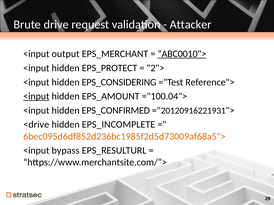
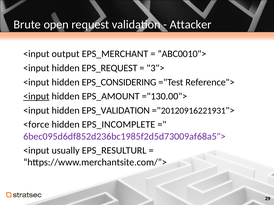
drive: drive -> open
ABC0010"> underline: present -> none
EPS_PROTECT: EPS_PROTECT -> EPS_REQUEST
2">: 2"> -> 3">
="100.04">: ="100.04"> -> ="130.00">
EPS_CONFIRMED: EPS_CONFIRMED -> EPS_VALIDATION
<drive: <drive -> <force
6bec095d6df852d236bc1985f2d5d73009af68a5"> colour: orange -> purple
bypass: bypass -> usually
